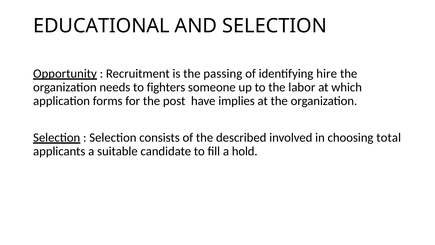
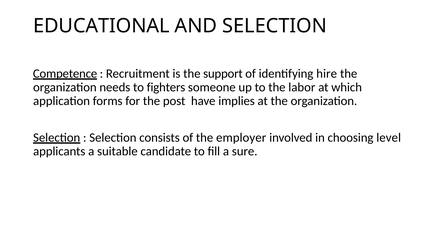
Opportunity: Opportunity -> Competence
passing: passing -> support
described: described -> employer
total: total -> level
hold: hold -> sure
